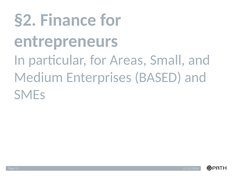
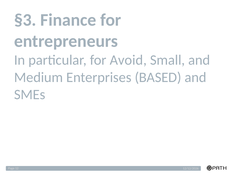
§2: §2 -> §3
Areas: Areas -> Avoid
